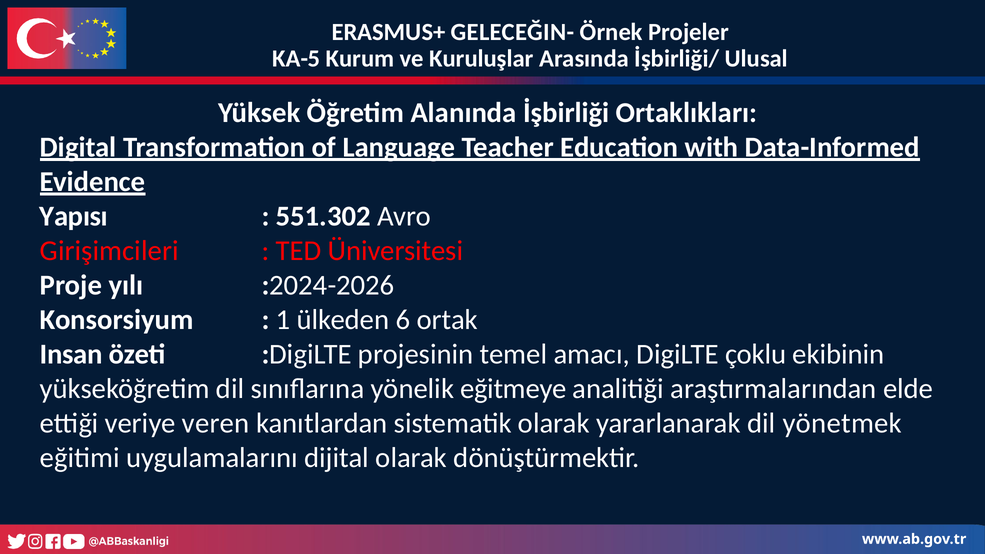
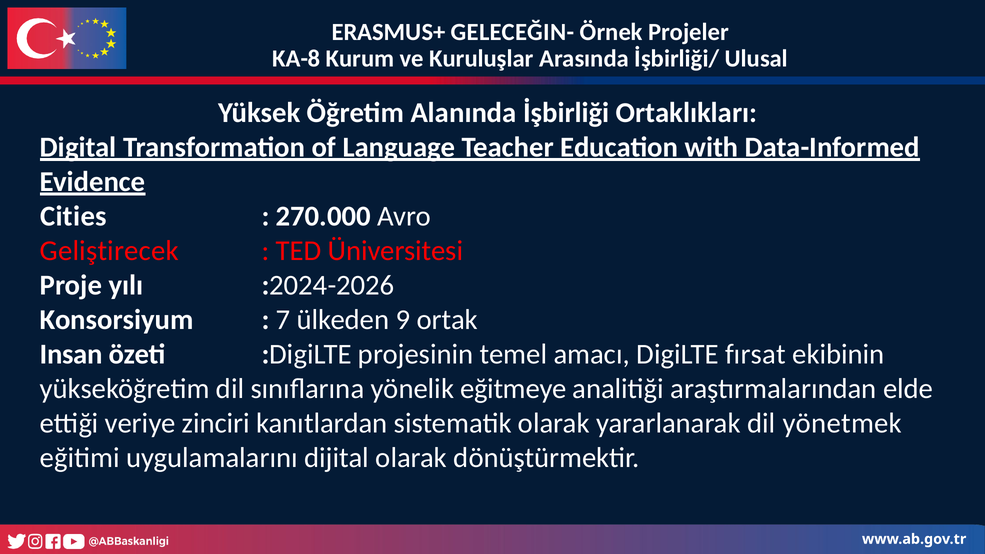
KA-5: KA-5 -> KA-8
Yapısı: Yapısı -> Cities
551.302: 551.302 -> 270.000
Girişimcileri: Girişimcileri -> Geliştirecek
1: 1 -> 7
6: 6 -> 9
çoklu: çoklu -> fırsat
veren: veren -> zinciri
